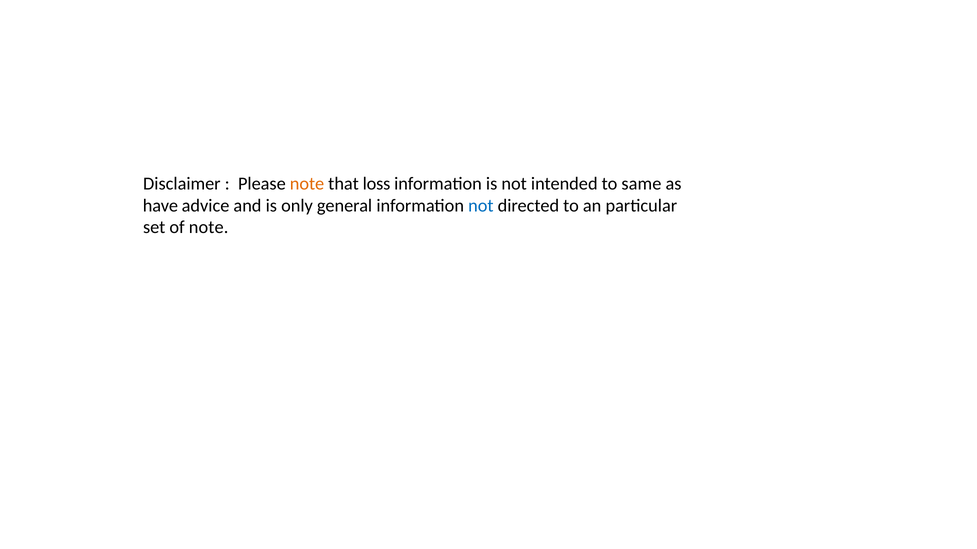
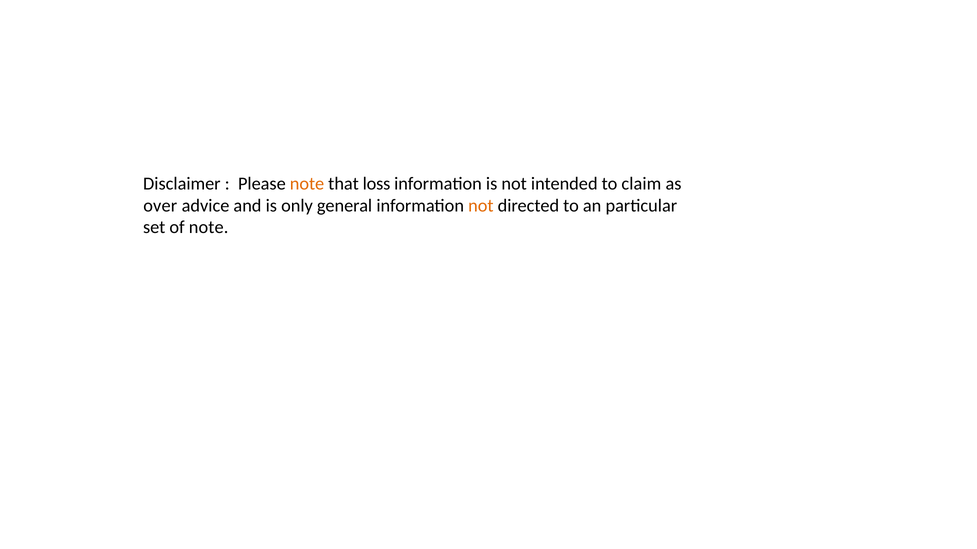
same: same -> claim
have: have -> over
not at (481, 206) colour: blue -> orange
